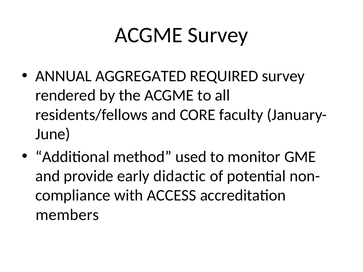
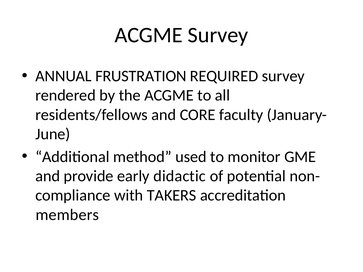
AGGREGATED: AGGREGATED -> FRUSTRATION
ACCESS: ACCESS -> TAKERS
